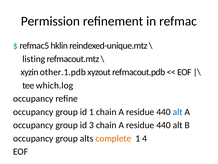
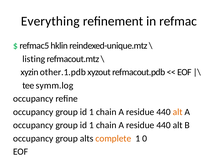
Permission: Permission -> Everything
which.log: which.log -> symm.log
alt at (178, 112) colour: blue -> orange
3 at (92, 125): 3 -> 1
4: 4 -> 0
